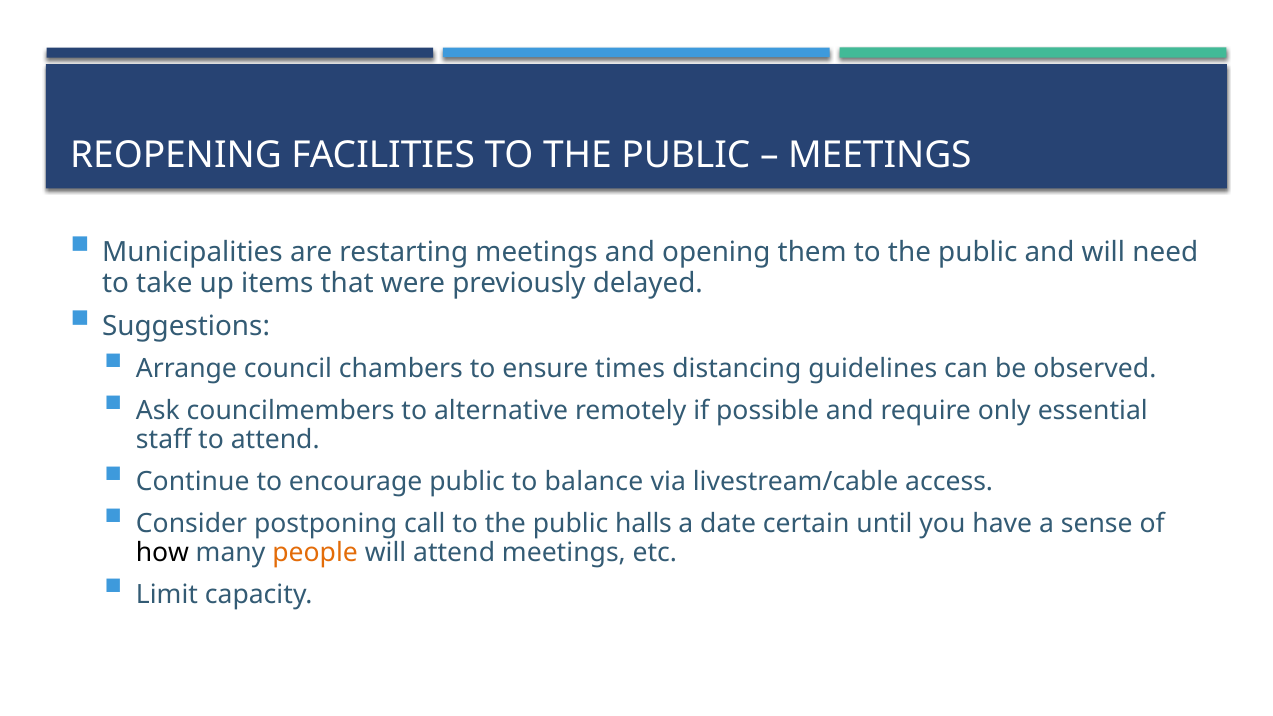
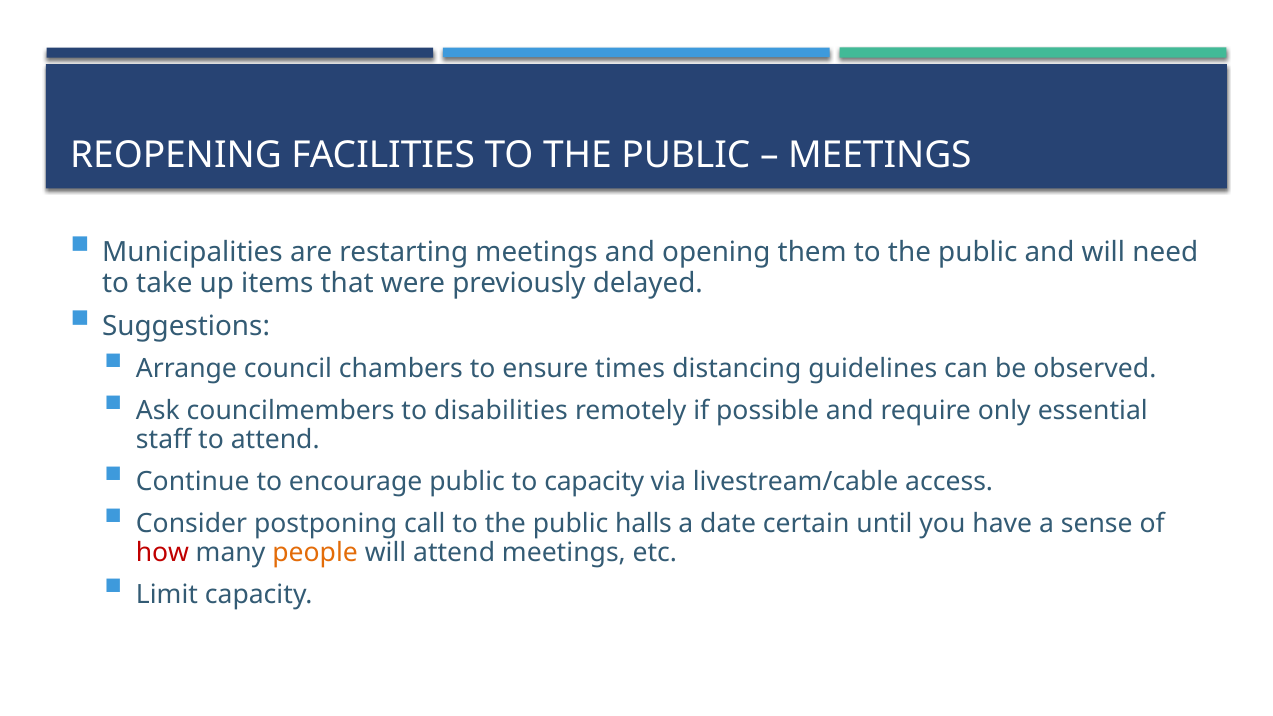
alternative: alternative -> disabilities
to balance: balance -> capacity
how colour: black -> red
